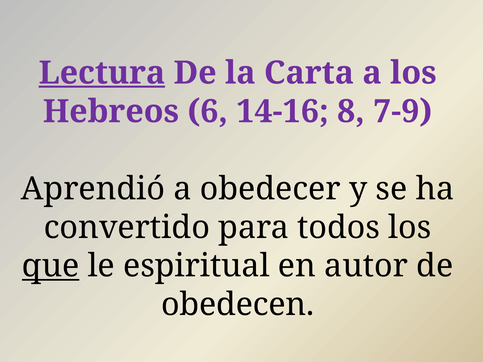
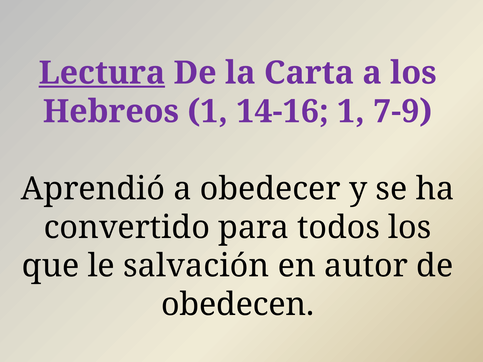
Hebreos 6: 6 -> 1
14-16 8: 8 -> 1
que underline: present -> none
espiritual: espiritual -> salvación
